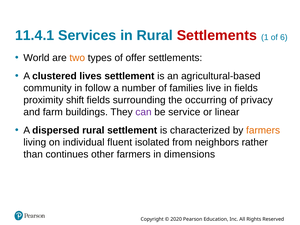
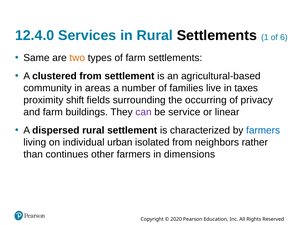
11.4.1: 11.4.1 -> 12.4.0
Settlements at (217, 36) colour: red -> black
World: World -> Same
of offer: offer -> farm
clustered lives: lives -> from
follow: follow -> areas
in fields: fields -> taxes
farmers at (263, 130) colour: orange -> blue
fluent: fluent -> urban
